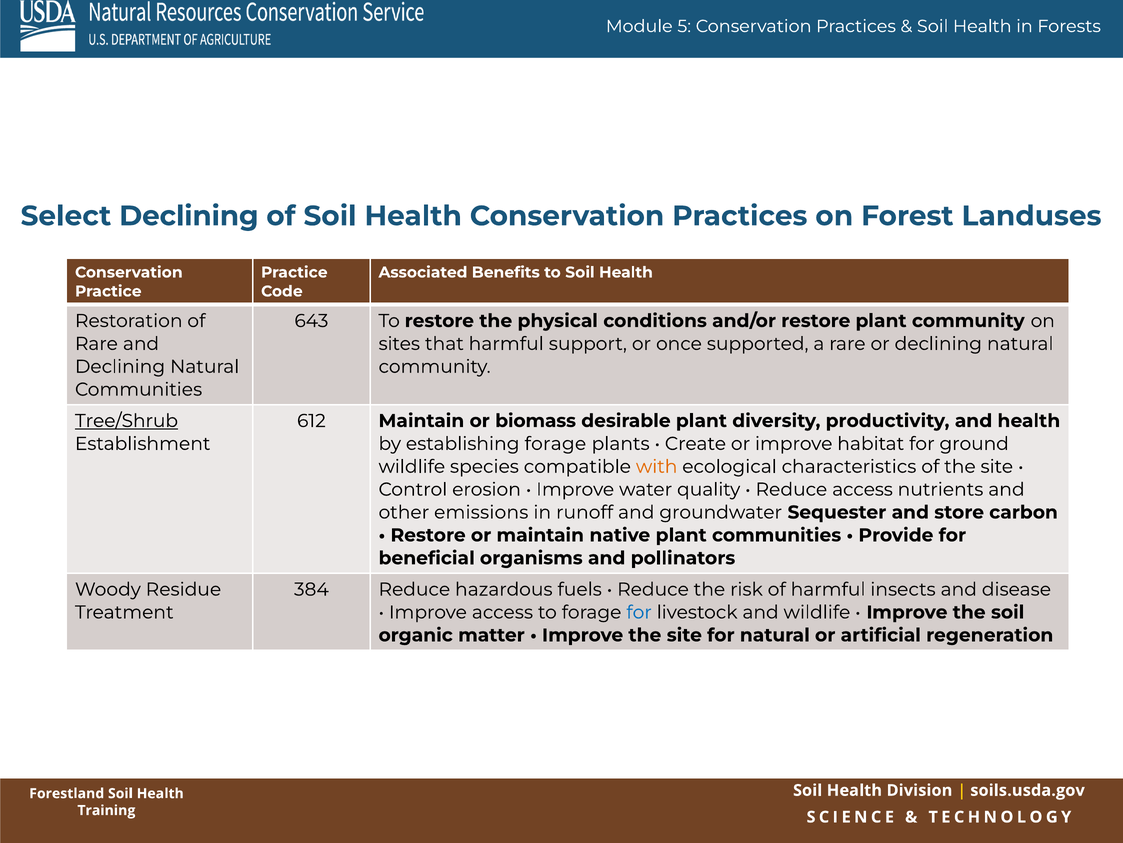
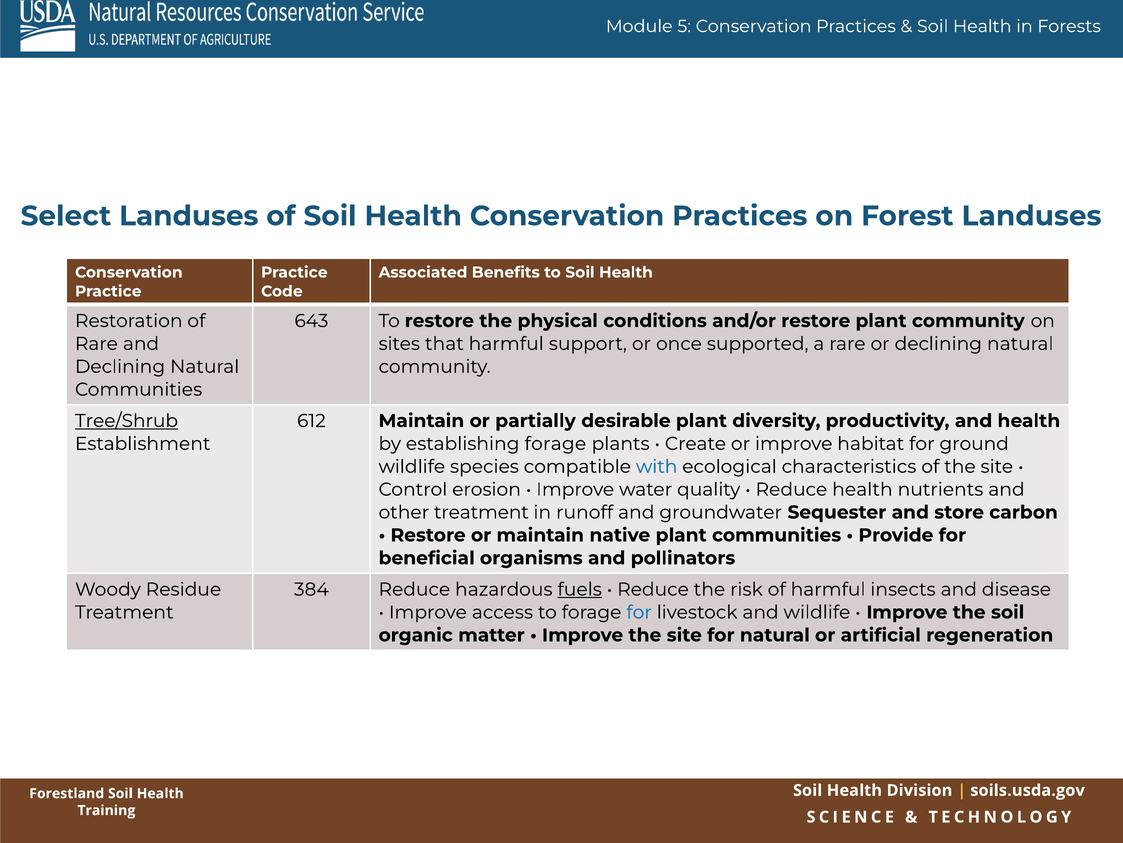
Select Declining: Declining -> Landuses
biomass: biomass -> partially
with colour: orange -> blue
Reduce access: access -> health
other emissions: emissions -> treatment
fuels underline: none -> present
